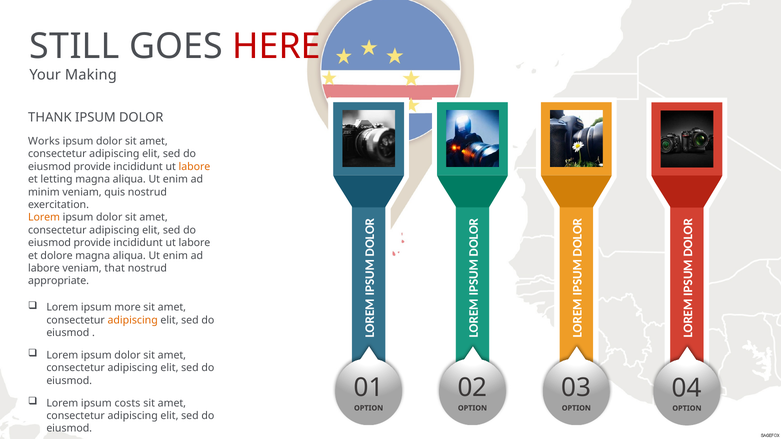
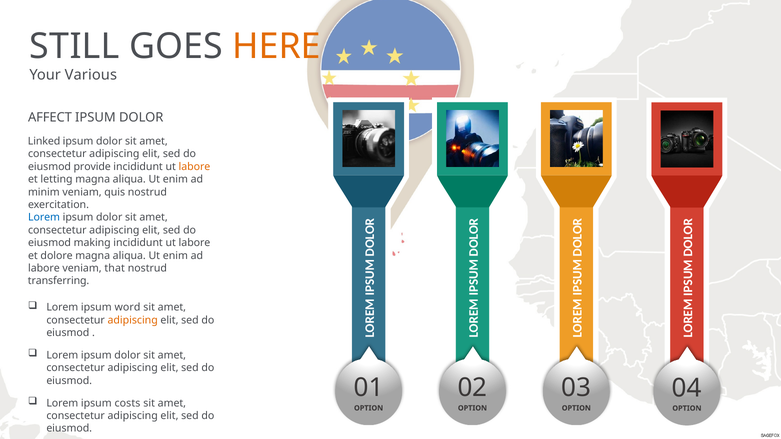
HERE colour: red -> orange
Making: Making -> Various
THANK: THANK -> AFFECT
Works: Works -> Linked
Lorem at (44, 218) colour: orange -> blue
provide at (92, 243): provide -> making
appropriate: appropriate -> transferring
more: more -> word
